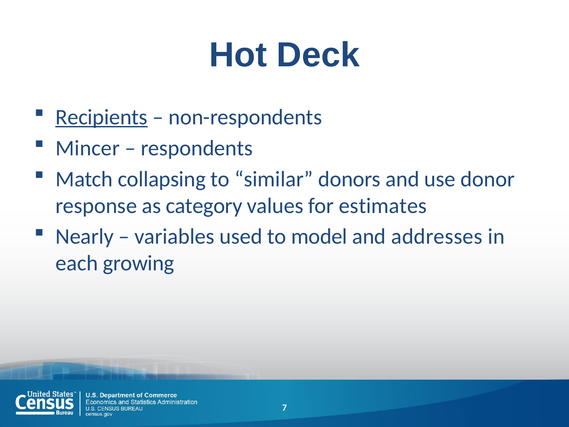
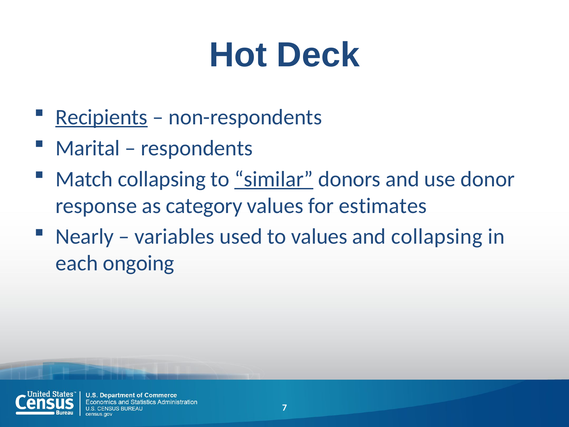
Mincer: Mincer -> Marital
similar underline: none -> present
to model: model -> values
and addresses: addresses -> collapsing
growing: growing -> ongoing
